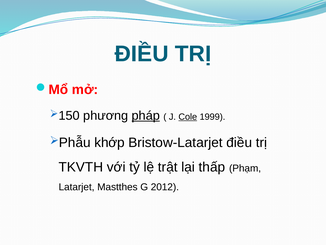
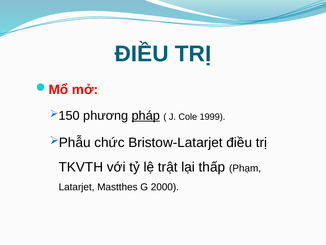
Cole underline: present -> none
khớp: khớp -> chức
2012: 2012 -> 2000
